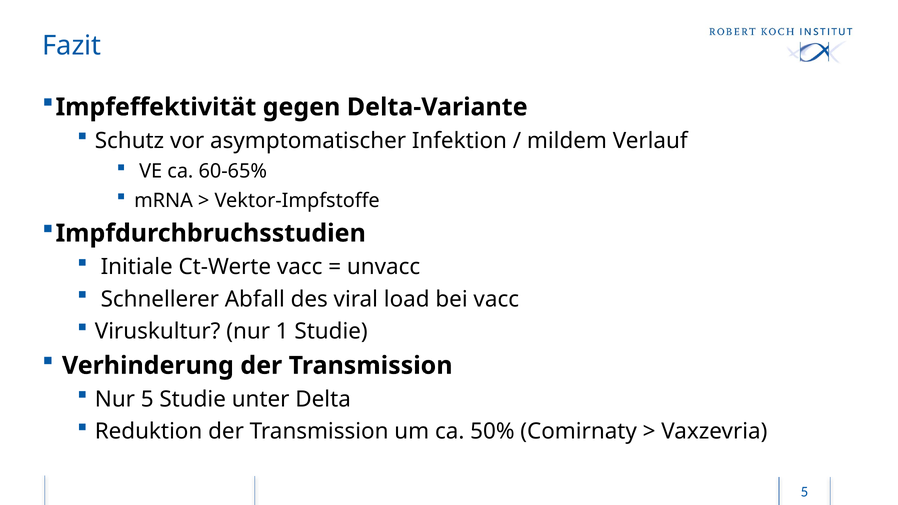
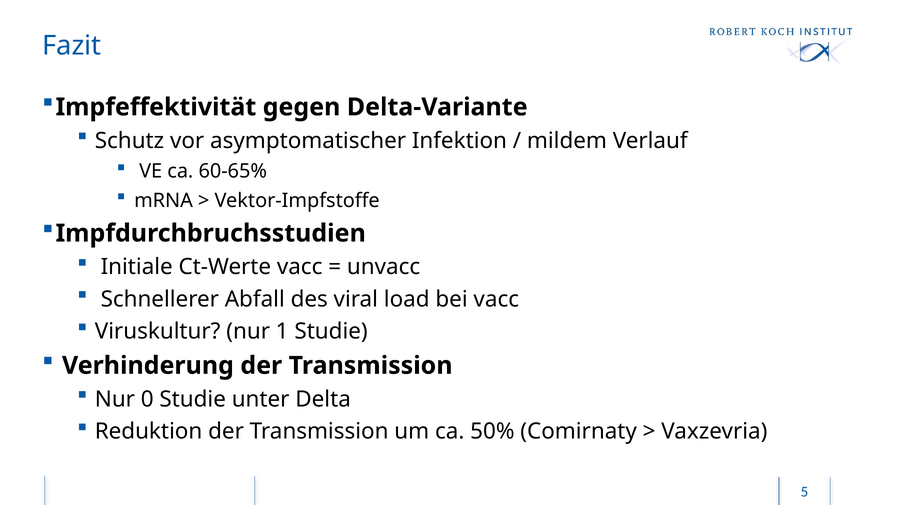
Nur 5: 5 -> 0
